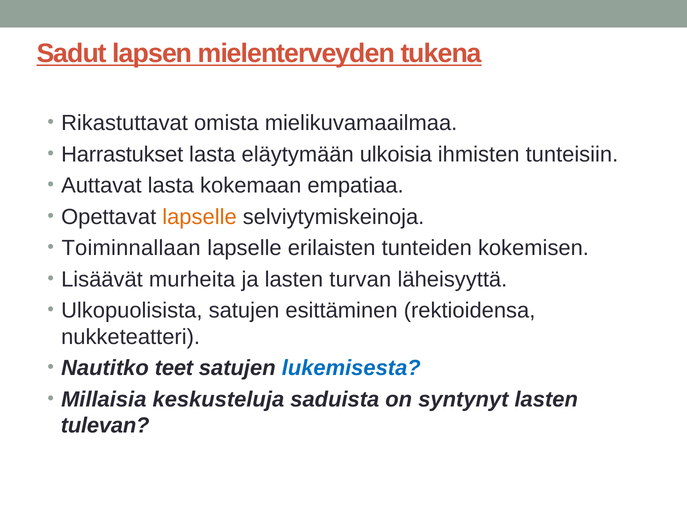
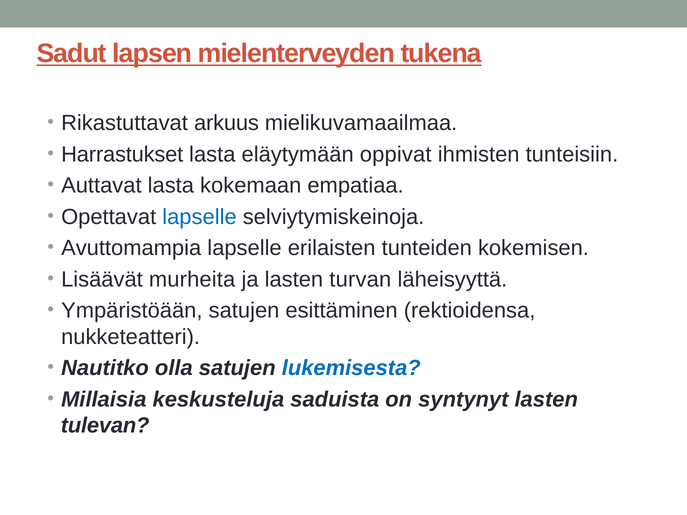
omista: omista -> arkuus
ulkoisia: ulkoisia -> oppivat
lapselle at (199, 217) colour: orange -> blue
Toiminnallaan: Toiminnallaan -> Avuttomampia
Ulkopuolisista: Ulkopuolisista -> Ympäristöään
teet: teet -> olla
